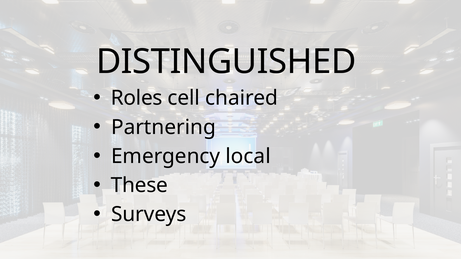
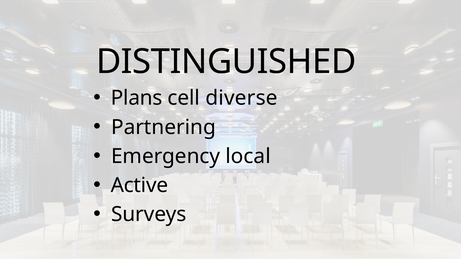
Roles: Roles -> Plans
chaired: chaired -> diverse
These: These -> Active
